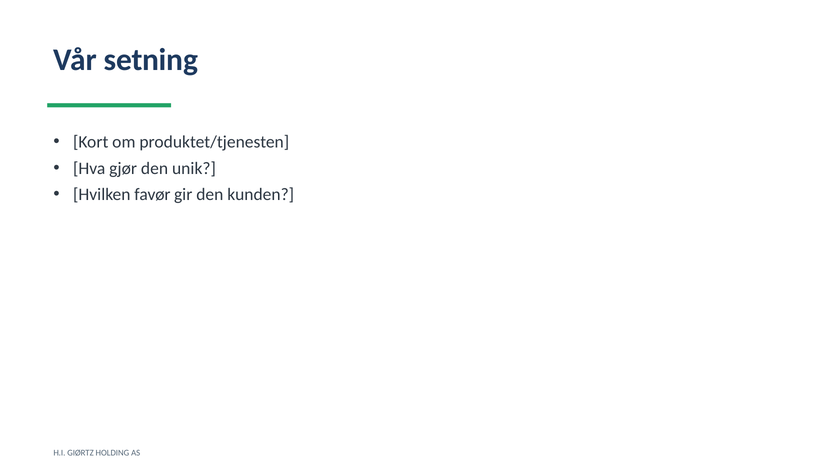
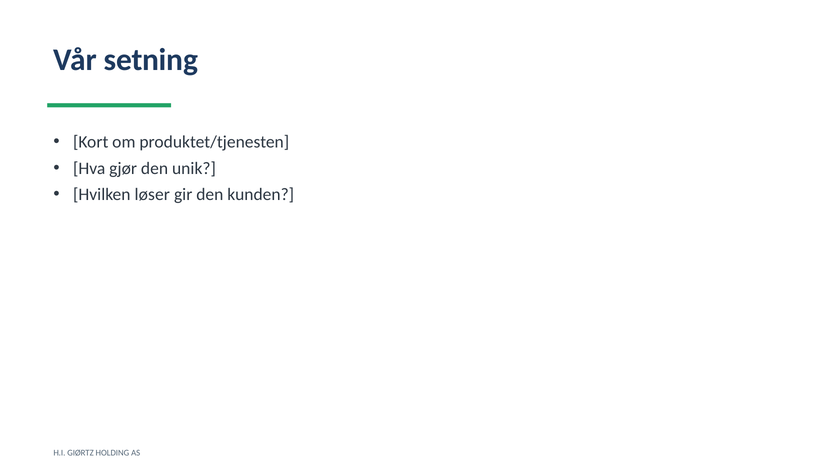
favør: favør -> løser
